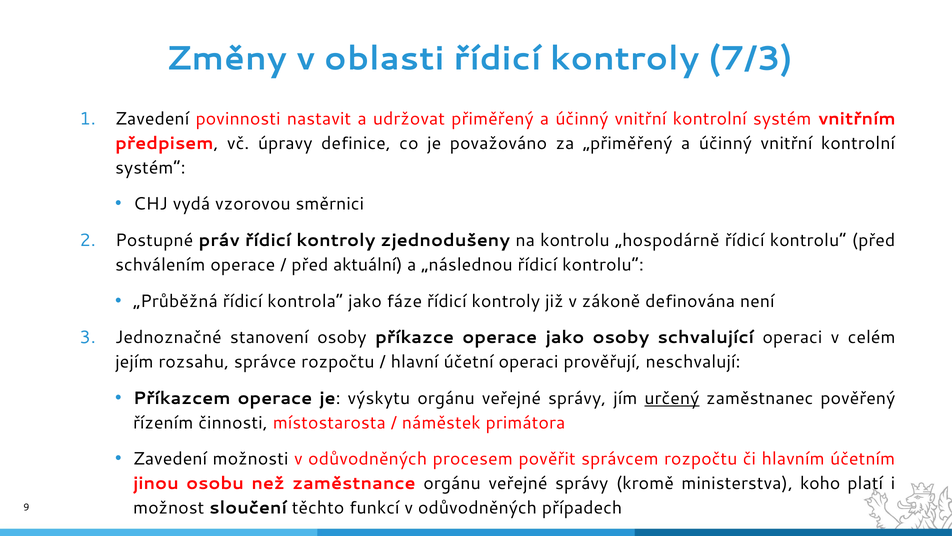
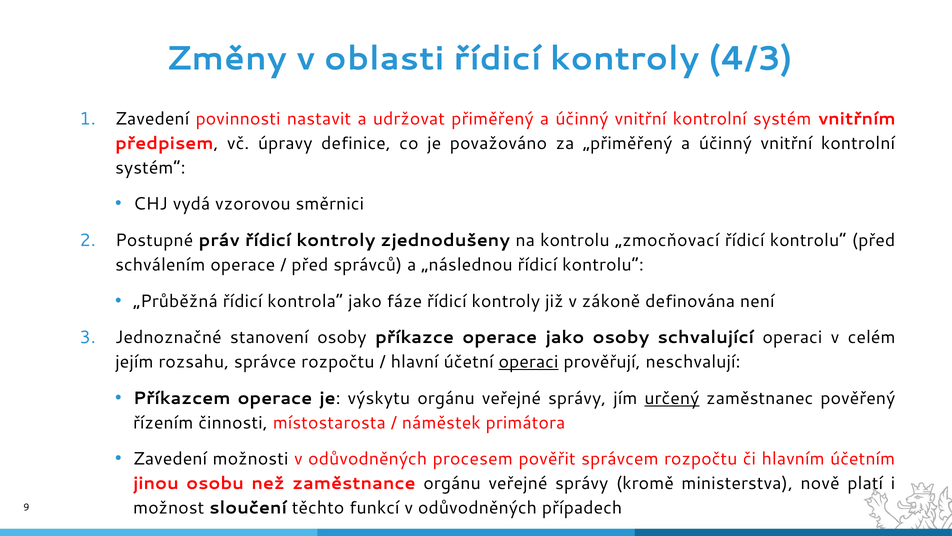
7/3: 7/3 -> 4/3
„hospodárně: „hospodárně -> „zmocňovací
aktuální: aktuální -> správců
operaci at (529, 362) underline: none -> present
koho: koho -> nově
